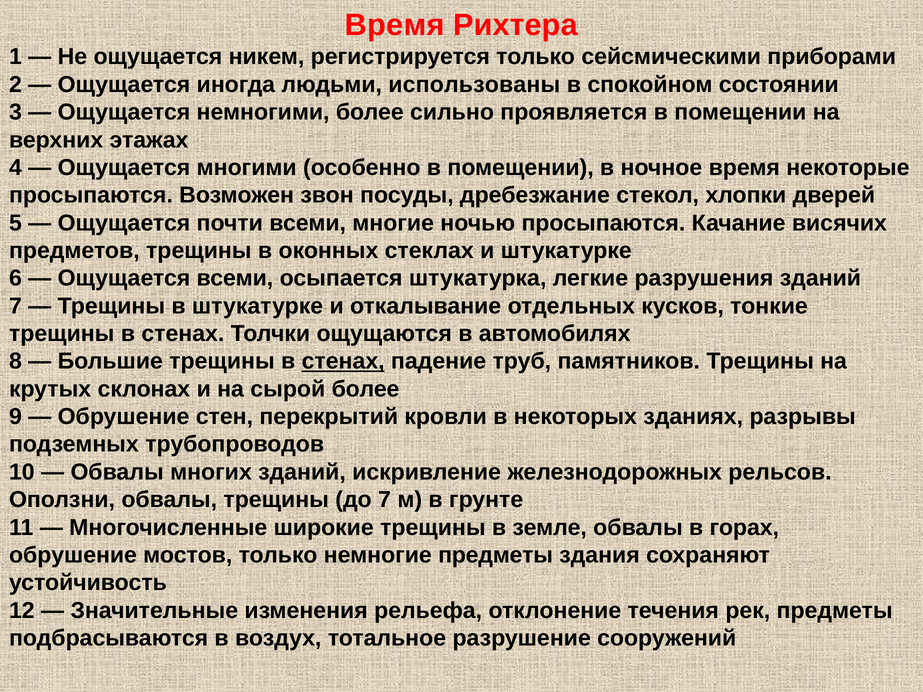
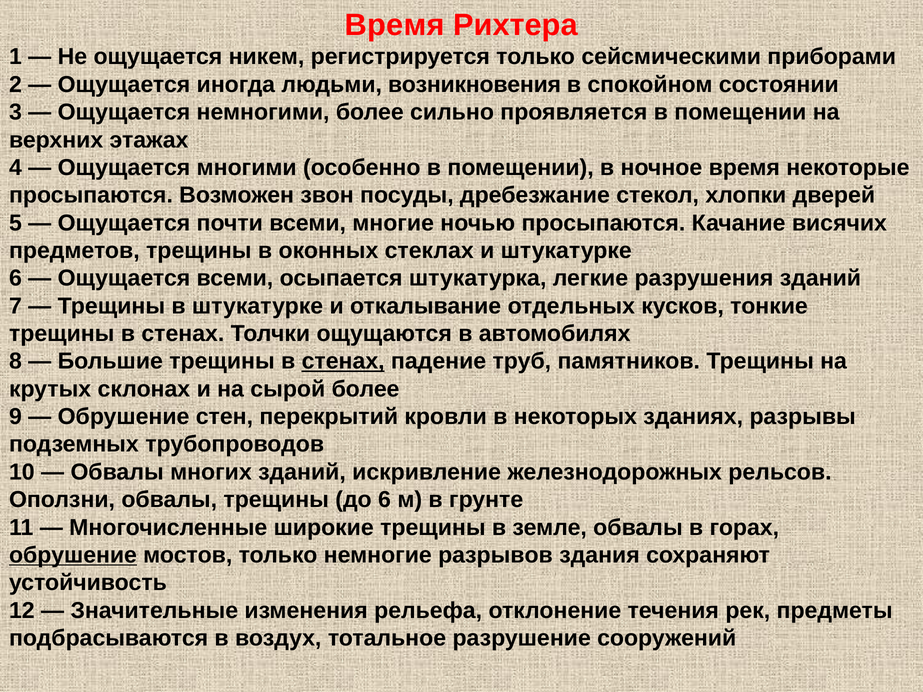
использованы: использованы -> возникновения
до 7: 7 -> 6
обрушение at (73, 555) underline: none -> present
немногие предметы: предметы -> разрывов
